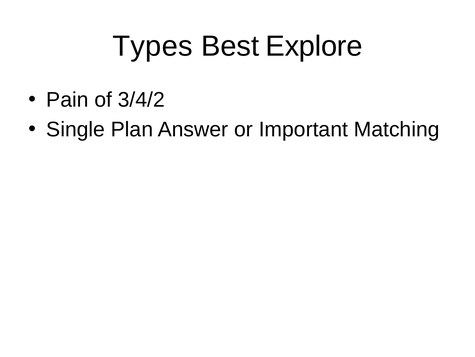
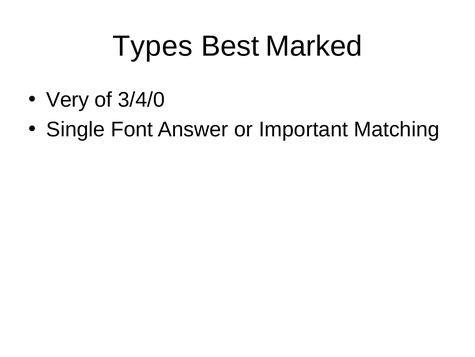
Explore: Explore -> Marked
Pain: Pain -> Very
3/4/2: 3/4/2 -> 3/4/0
Plan: Plan -> Font
